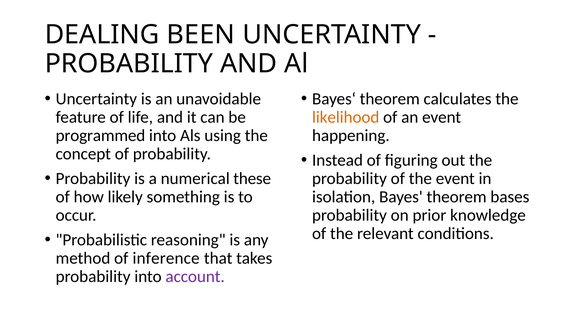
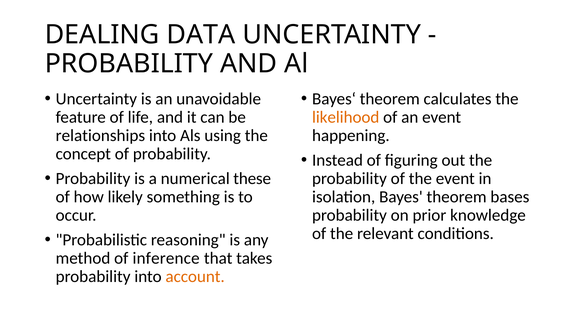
BEEN: BEEN -> DATA
programmed: programmed -> relationships
account colour: purple -> orange
